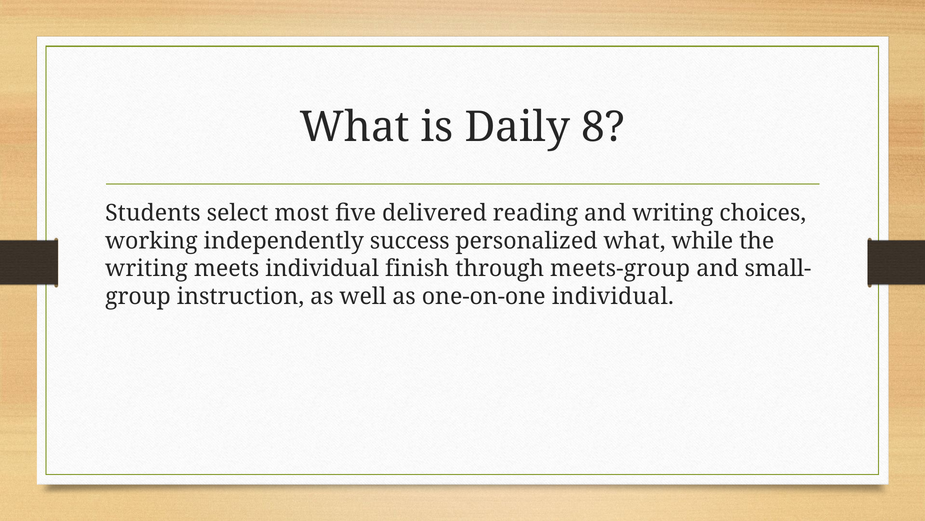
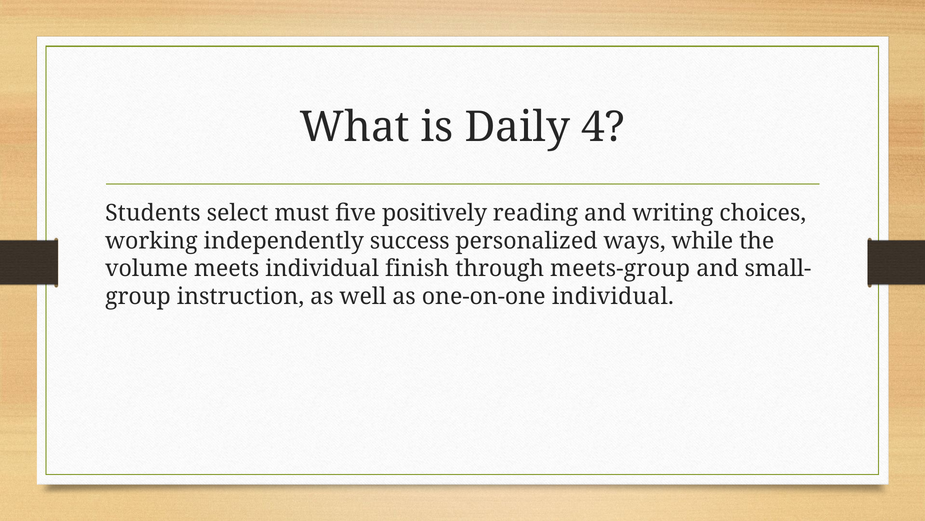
8: 8 -> 4
most: most -> must
delivered: delivered -> positively
personalized what: what -> ways
writing at (147, 268): writing -> volume
